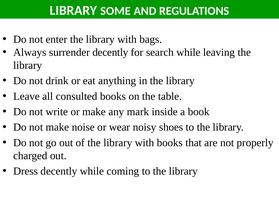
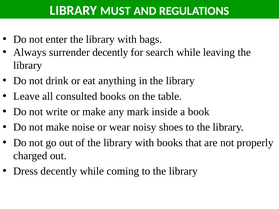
SOME: SOME -> MUST
